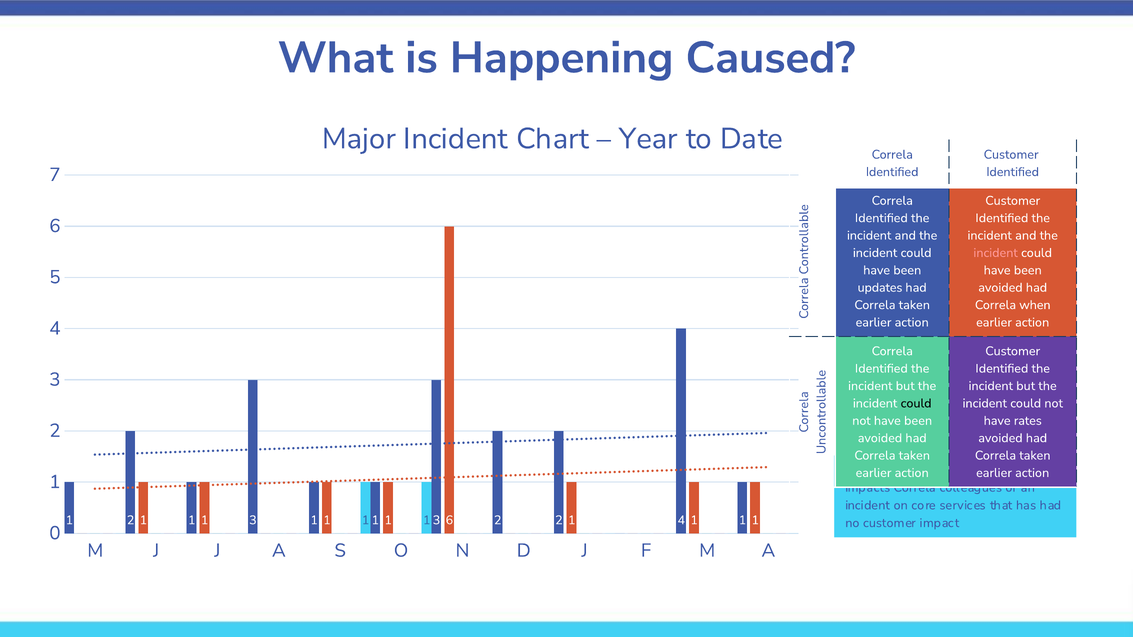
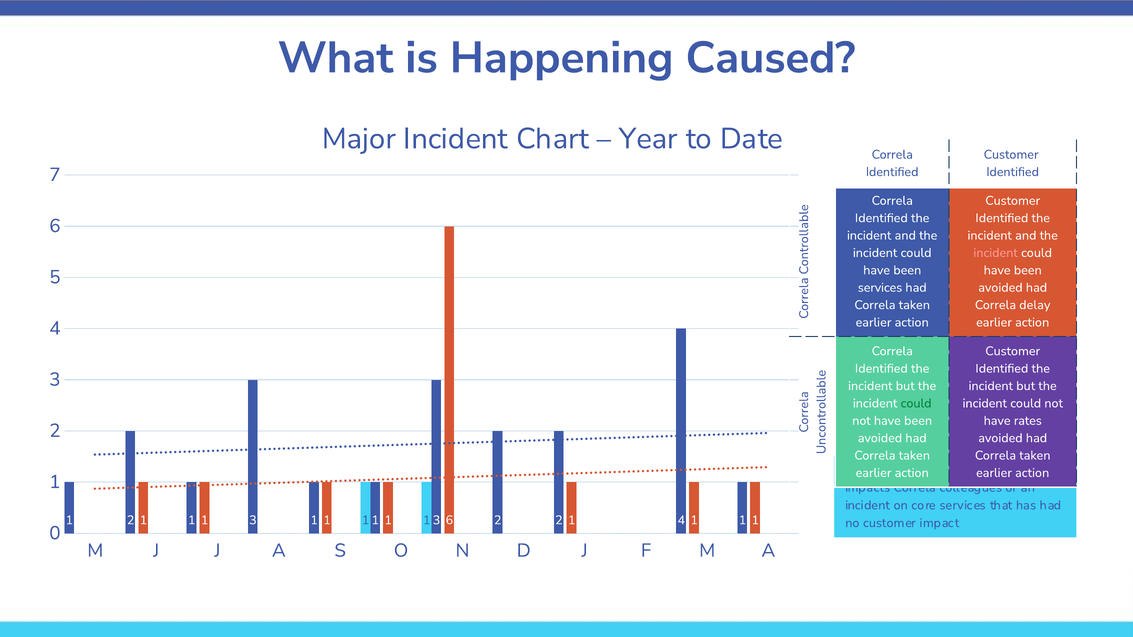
updates at (880, 288): updates -> services
when: when -> delay
could at (916, 403) colour: black -> green
